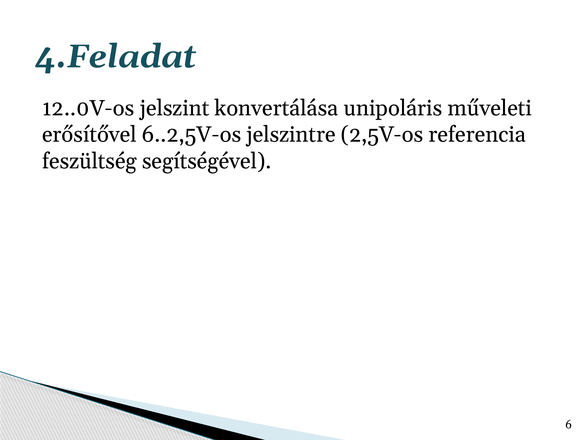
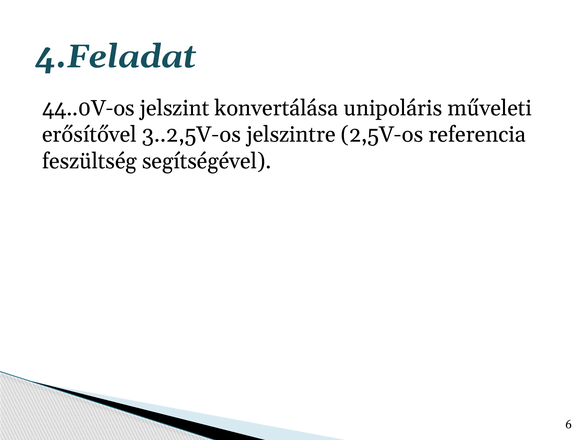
12..0V-os: 12..0V-os -> 44..0V-os
6..2,5V-os: 6..2,5V-os -> 3..2,5V-os
